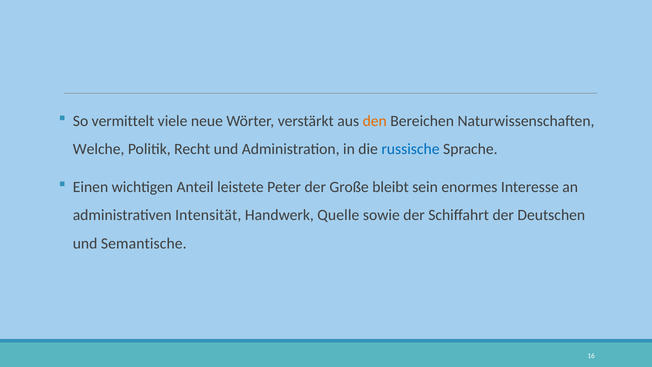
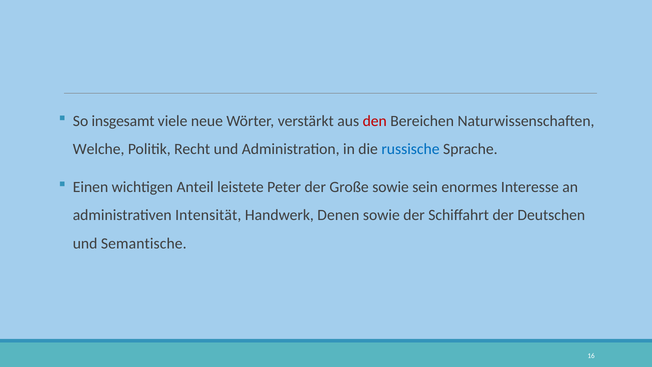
vermittelt: vermittelt -> insgesamt
den colour: orange -> red
Große bleibt: bleibt -> sowie
Quelle: Quelle -> Denen
